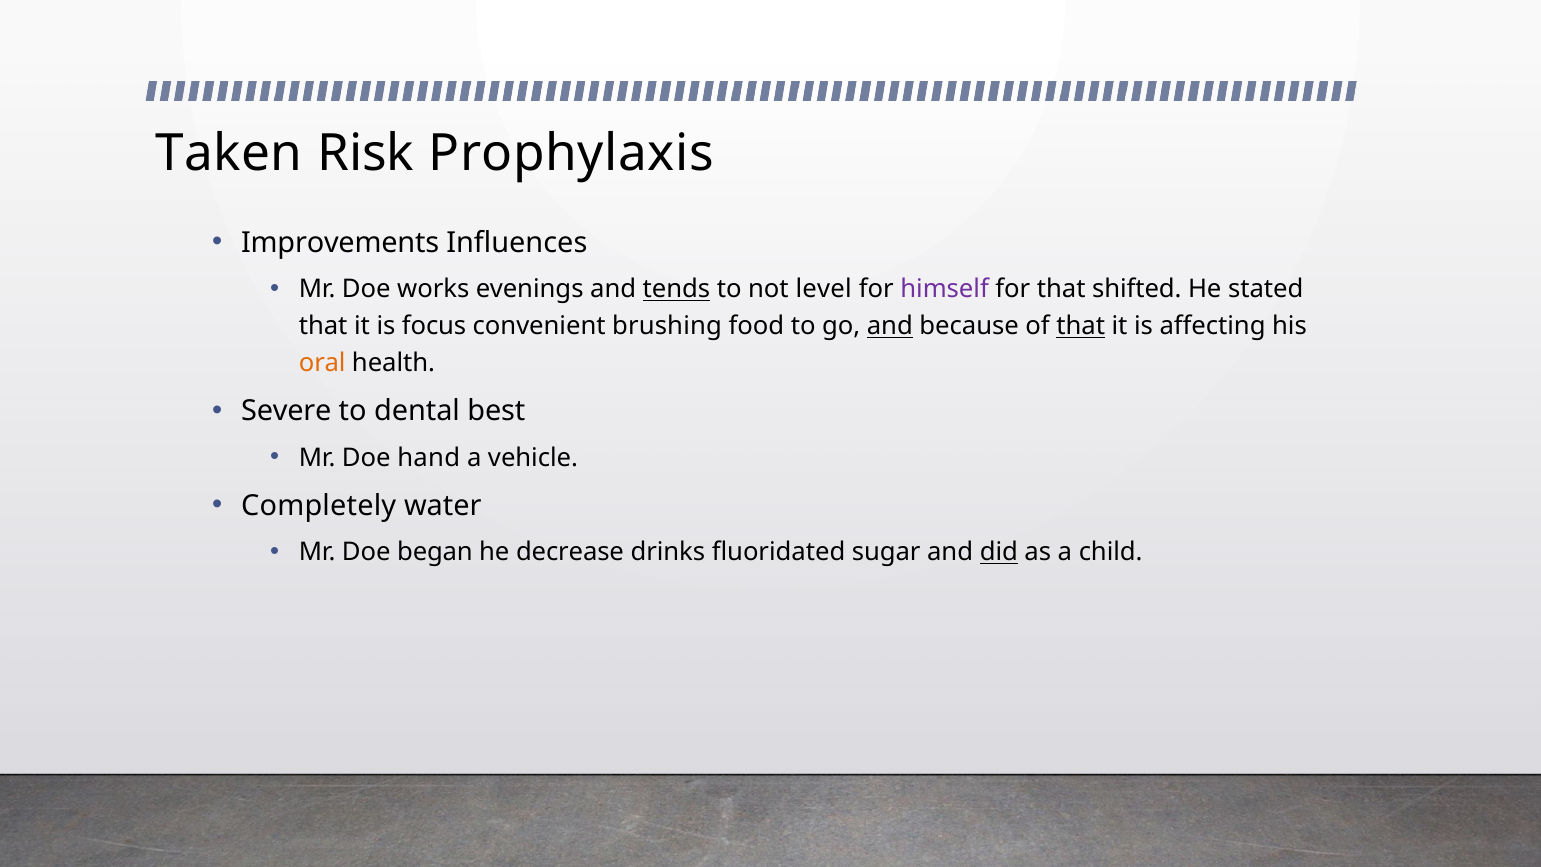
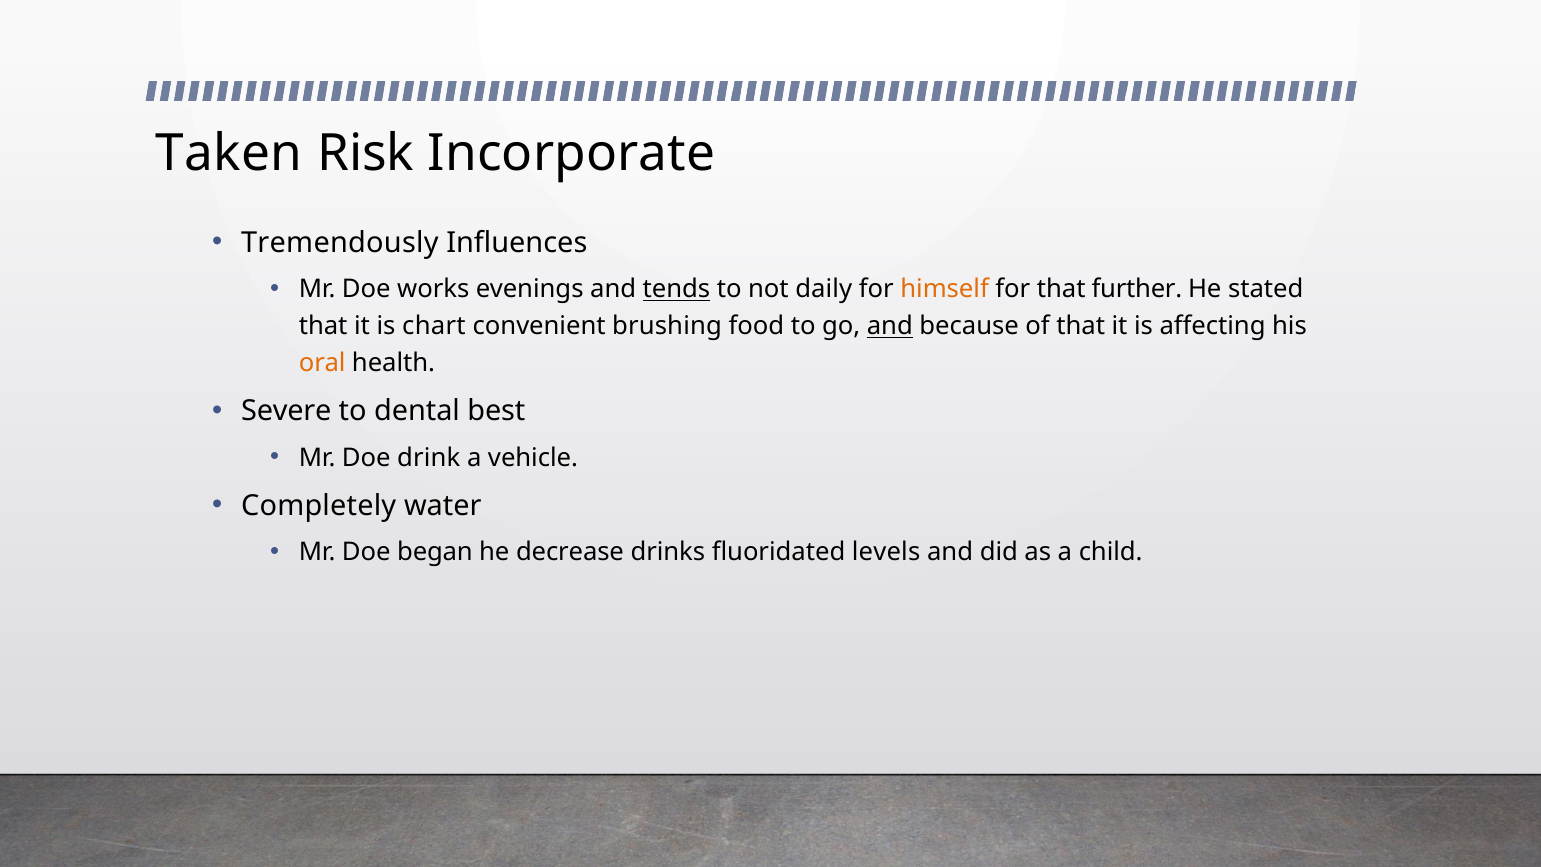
Prophylaxis: Prophylaxis -> Incorporate
Improvements: Improvements -> Tremendously
level: level -> daily
himself colour: purple -> orange
shifted: shifted -> further
focus: focus -> chart
that at (1081, 326) underline: present -> none
hand: hand -> drink
sugar: sugar -> levels
did underline: present -> none
